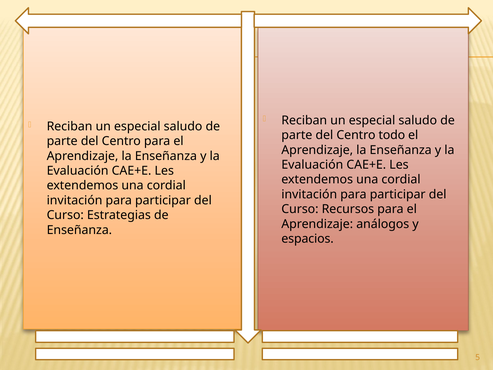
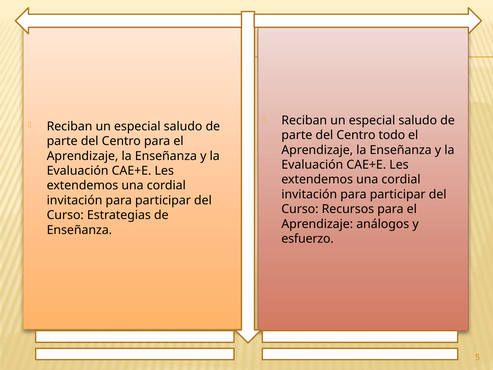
espacios: espacios -> esfuerzo
